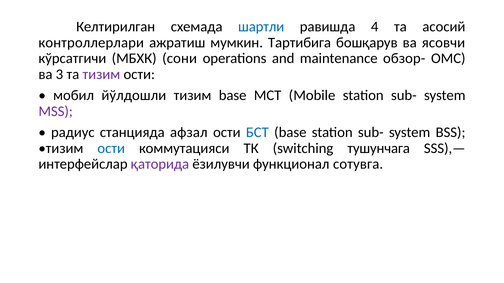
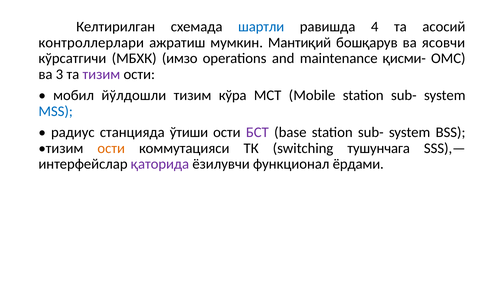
Тартибига: Тартибига -> Мантиқий
сони: сони -> имзо
обзор-: обзор- -> қисми-
тизим base: base -> кўра
MSS colour: purple -> blue
афзал: афзал -> ўтиши
БСТ colour: blue -> purple
ости at (111, 148) colour: blue -> orange
сотувга: сотувга -> ёрдами
